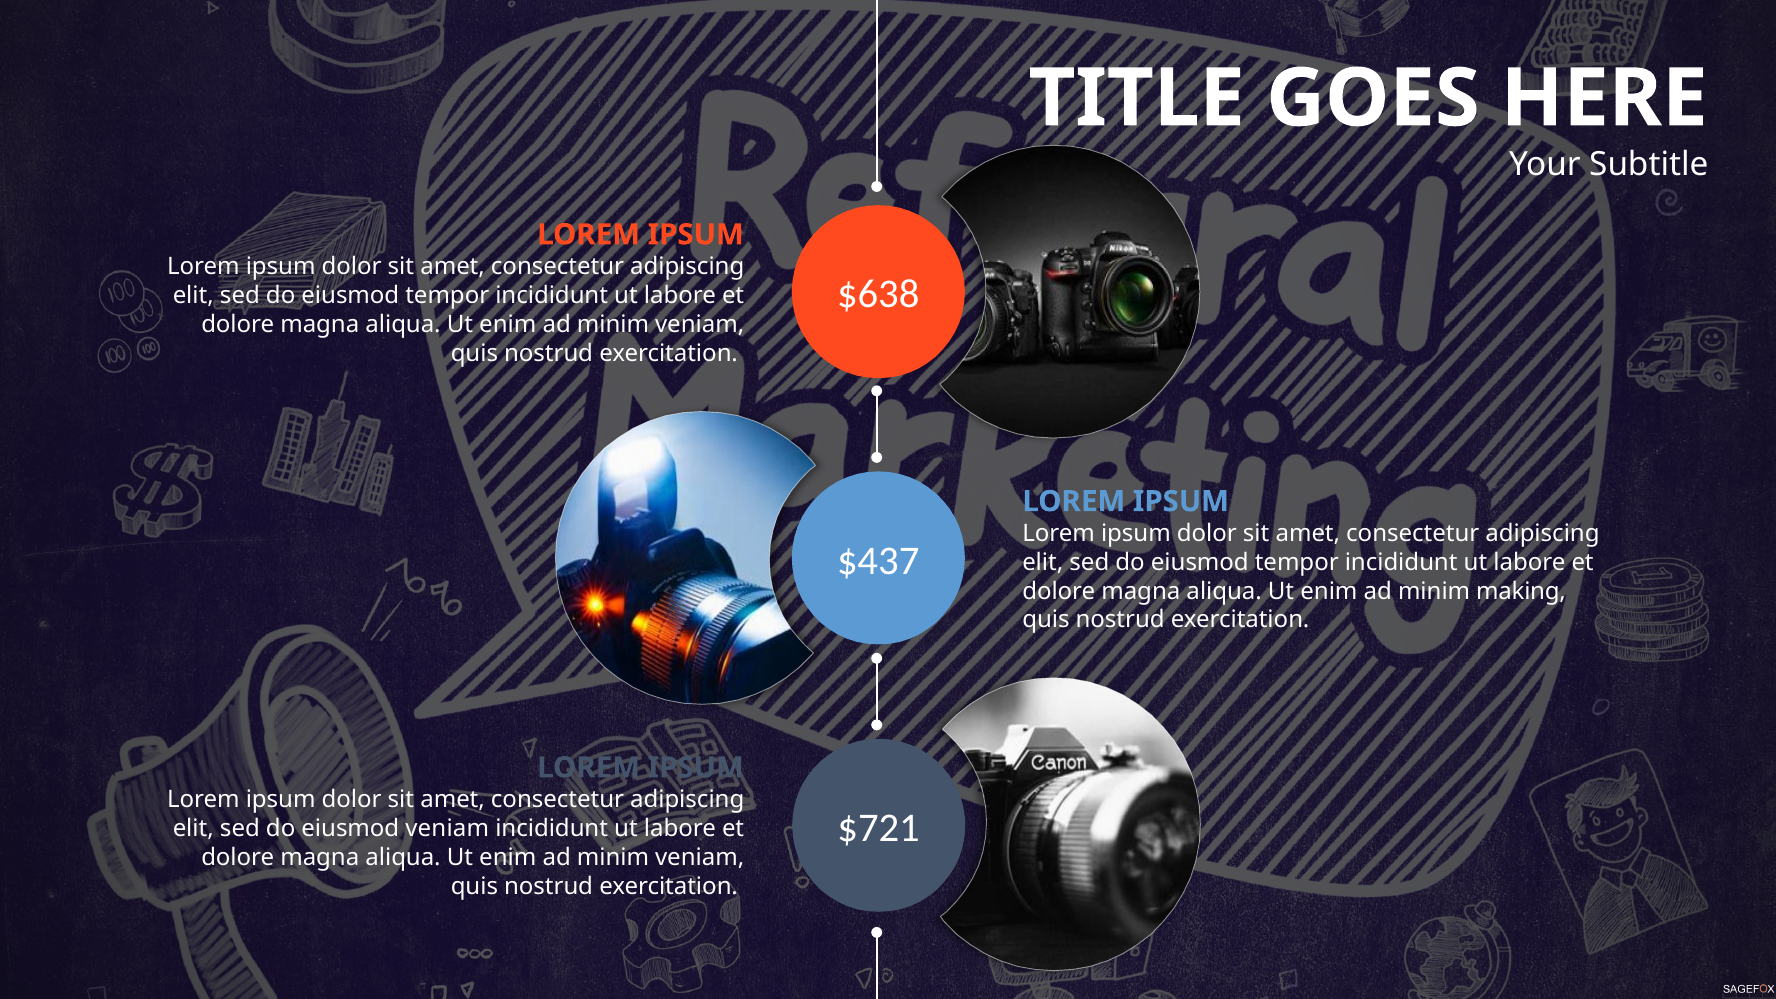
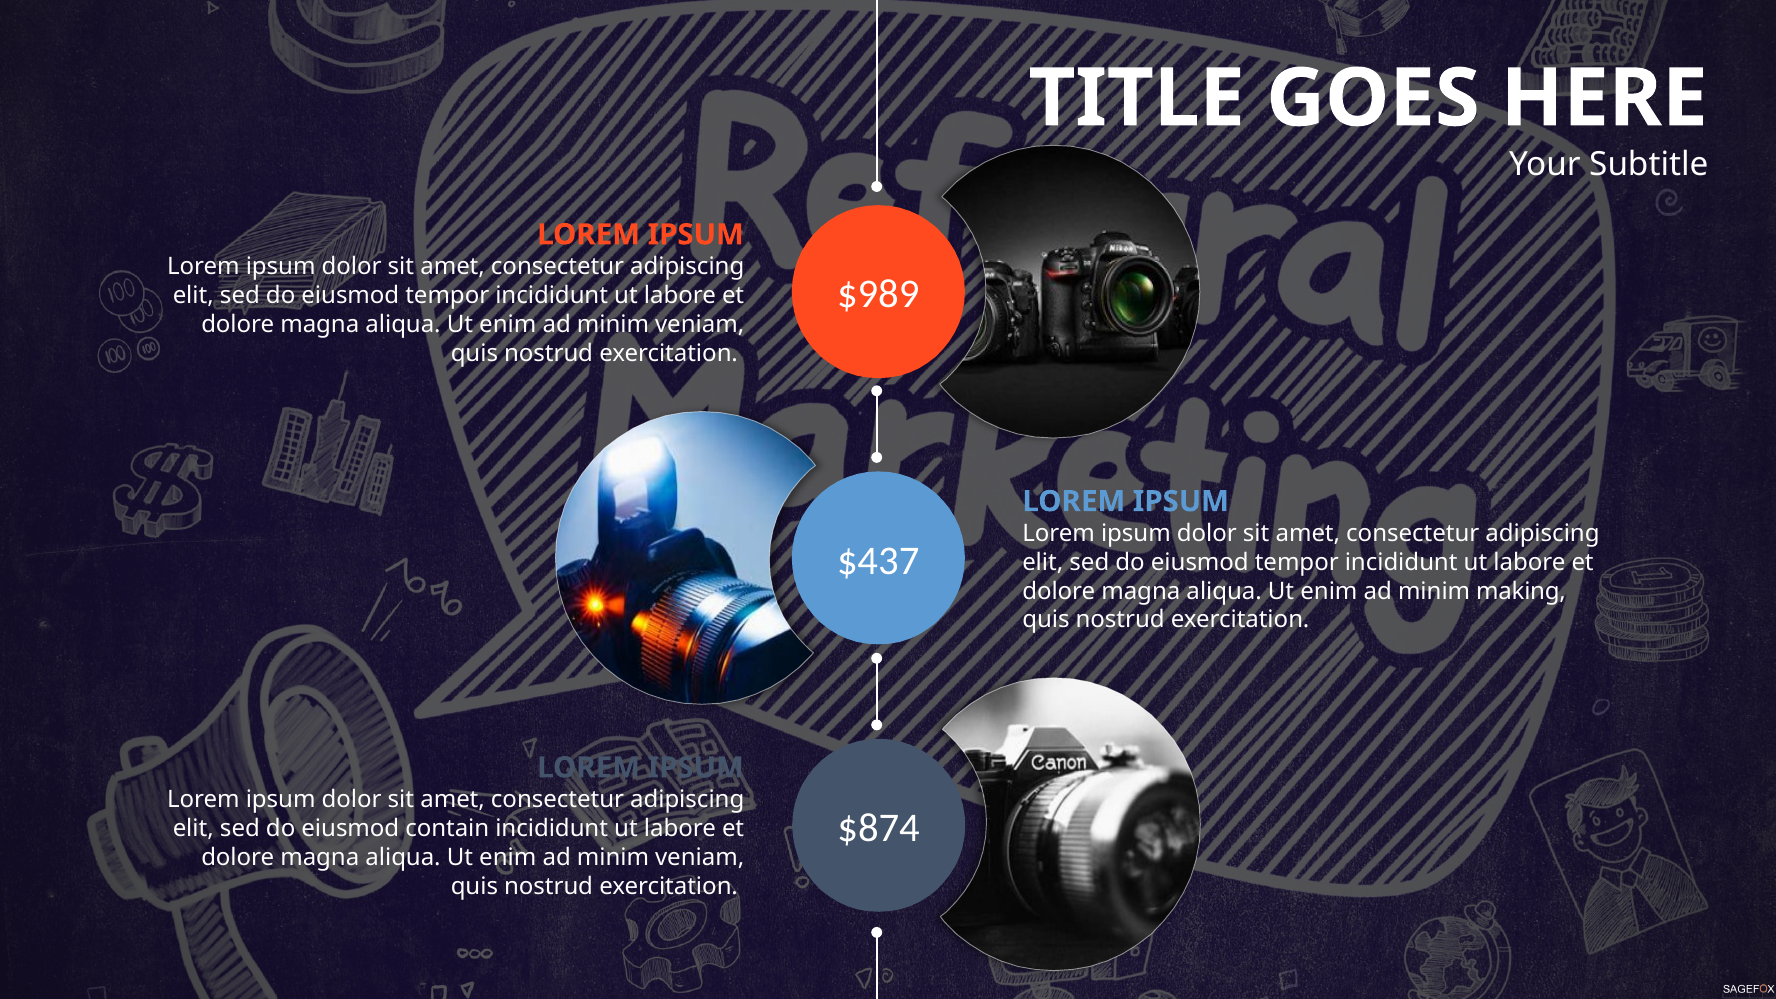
$638: $638 -> $989
$721: $721 -> $874
eiusmod veniam: veniam -> contain
